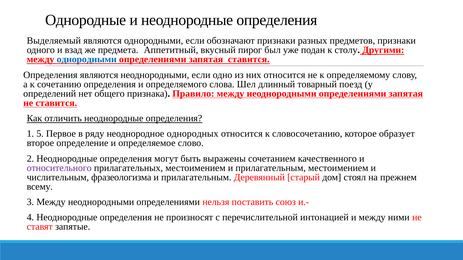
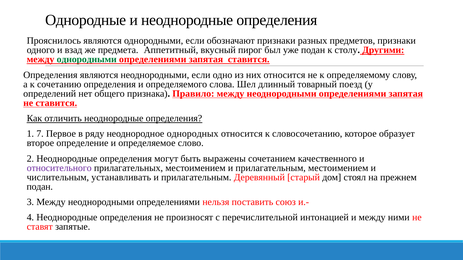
Выделяемый: Выделяемый -> Прояснилось
однородными at (87, 60) colour: blue -> green
5: 5 -> 7
фразеологизма: фразеологизма -> устанавливать
всему at (40, 187): всему -> подан
